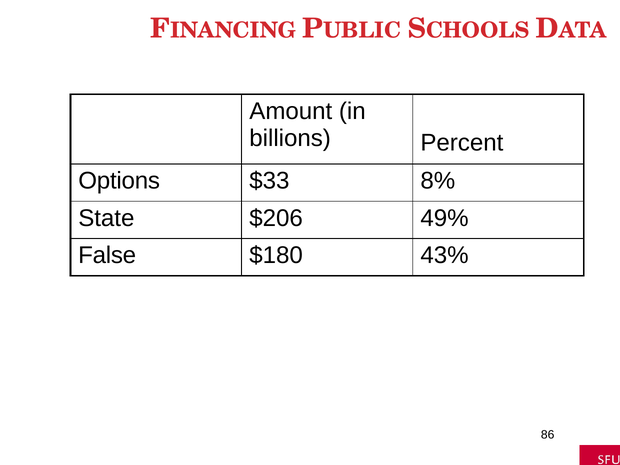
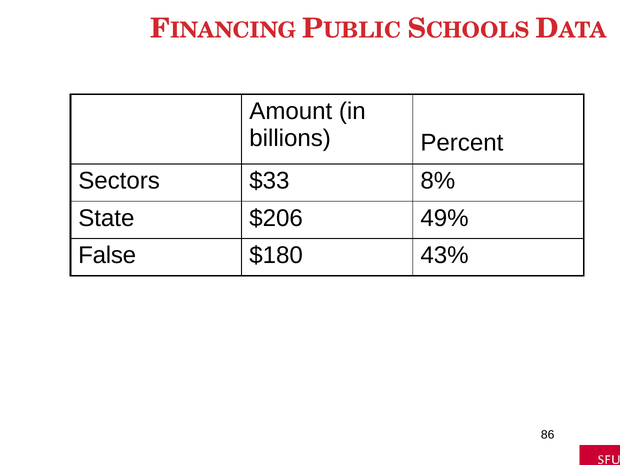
Options: Options -> Sectors
